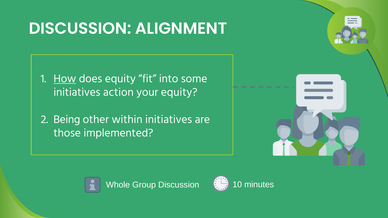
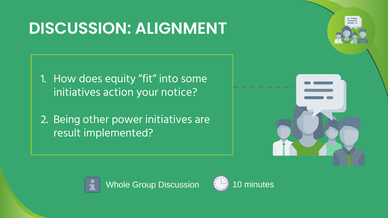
How underline: present -> none
your equity: equity -> notice
within: within -> power
those: those -> result
